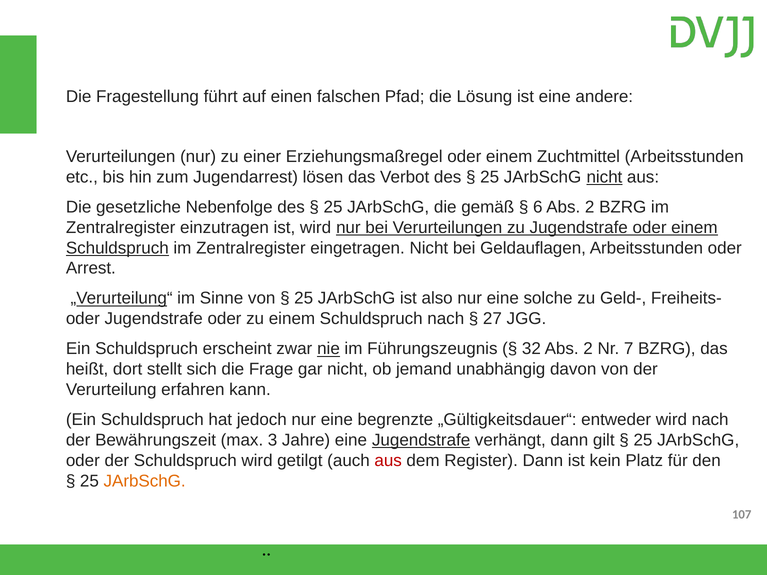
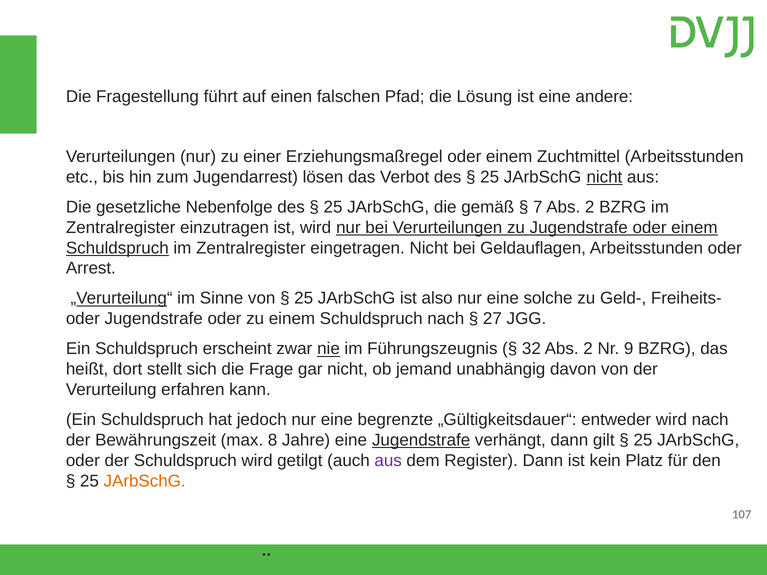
6: 6 -> 7
7: 7 -> 9
3: 3 -> 8
aus at (388, 461) colour: red -> purple
